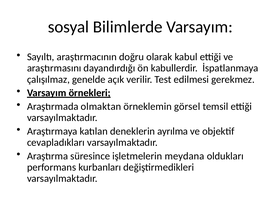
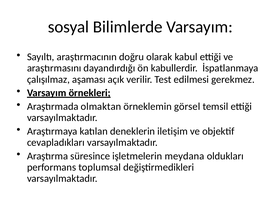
genelde: genelde -> aşaması
ayrılma: ayrılma -> iletişim
kurbanları: kurbanları -> toplumsal
